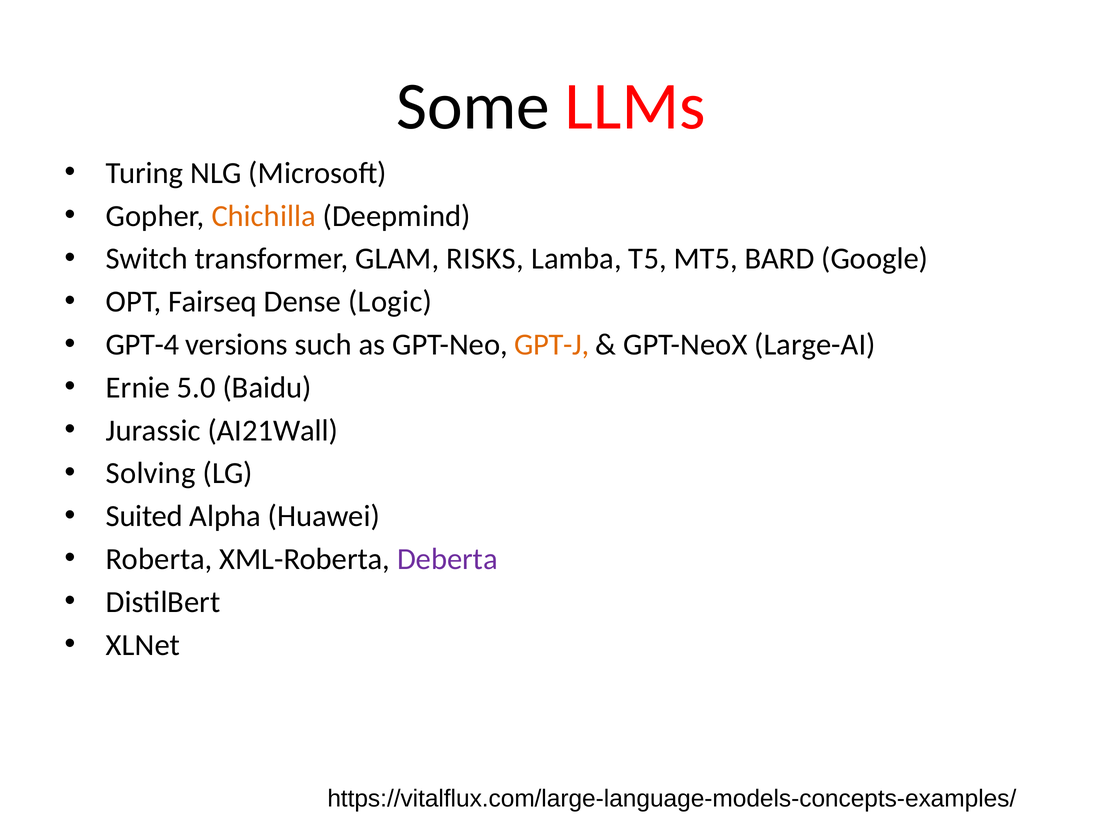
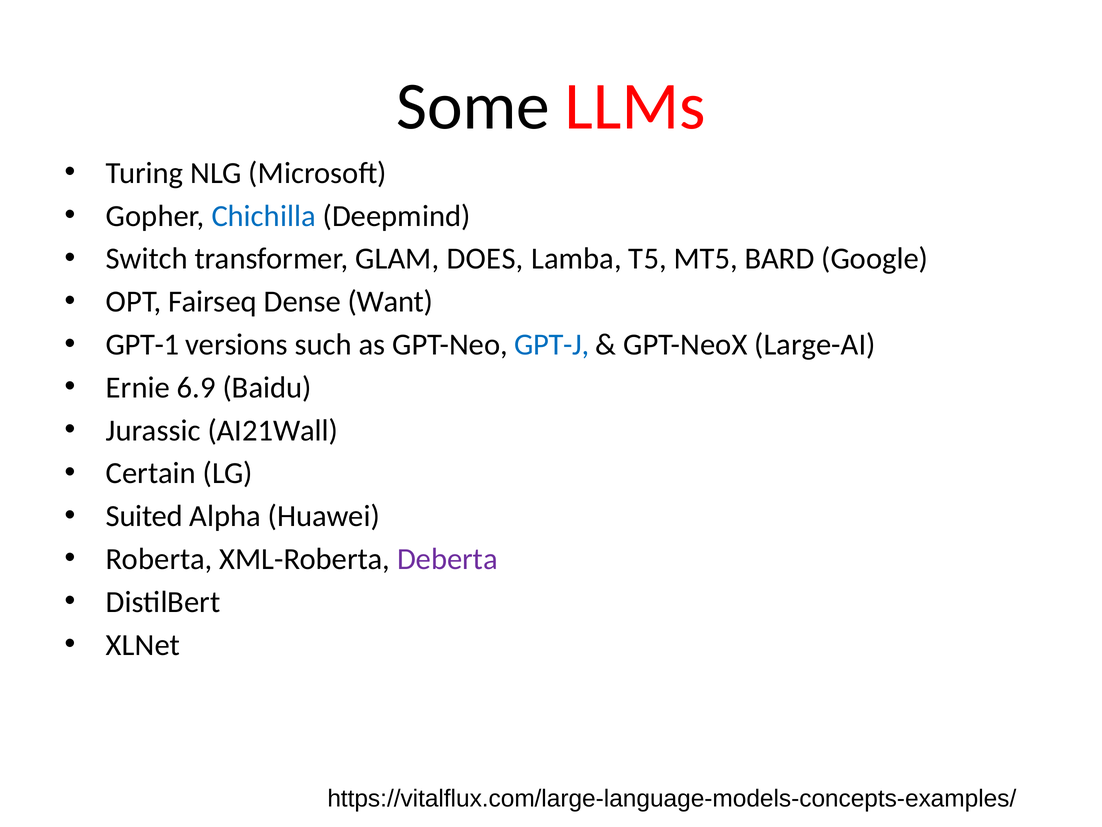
Chichilla colour: orange -> blue
RISKS: RISKS -> DOES
Logic: Logic -> Want
GPT-4: GPT-4 -> GPT-1
GPT-J colour: orange -> blue
5.0: 5.0 -> 6.9
Solving: Solving -> Certain
